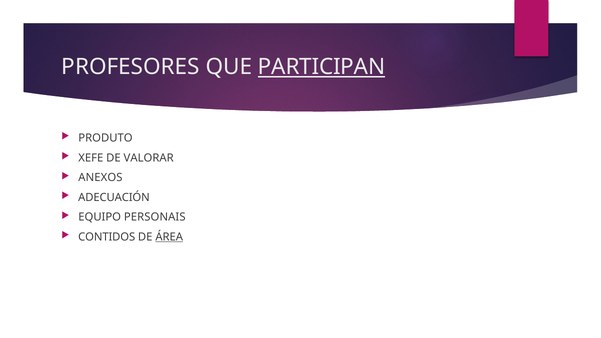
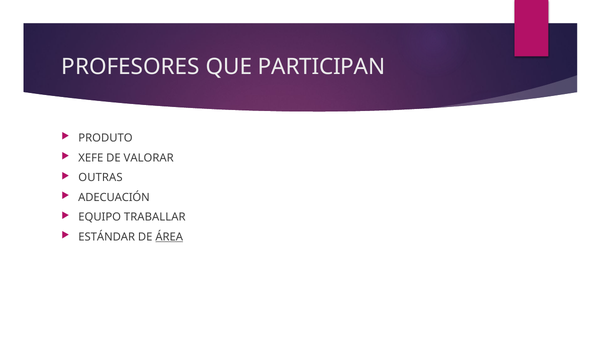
PARTICIPAN underline: present -> none
ANEXOS: ANEXOS -> OUTRAS
PERSONAIS: PERSONAIS -> TRABALLAR
CONTIDOS: CONTIDOS -> ESTÁNDAR
